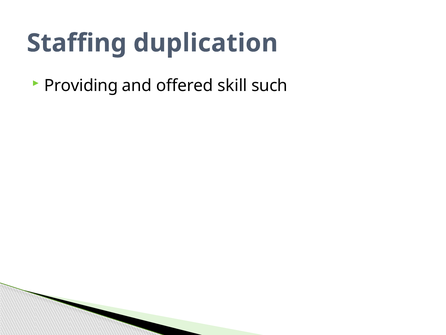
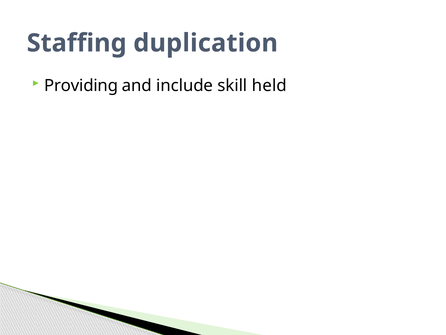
offered: offered -> include
such: such -> held
